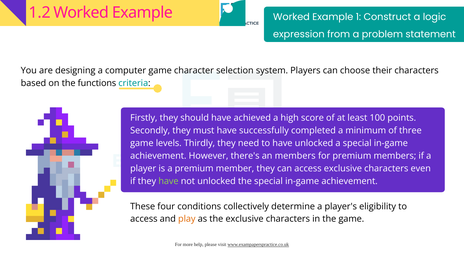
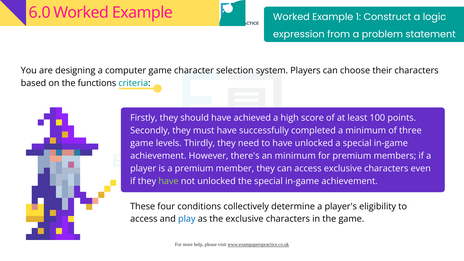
1.2: 1.2 -> 6.0
an members: members -> minimum
play colour: orange -> blue
